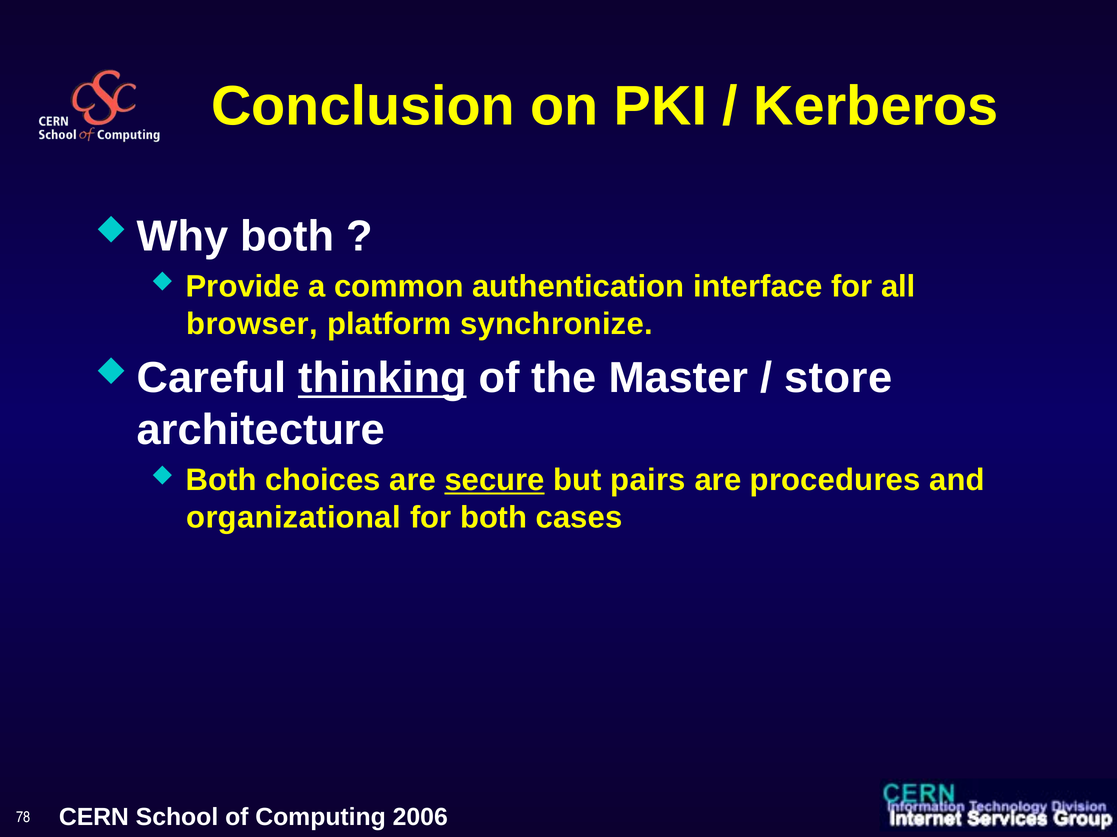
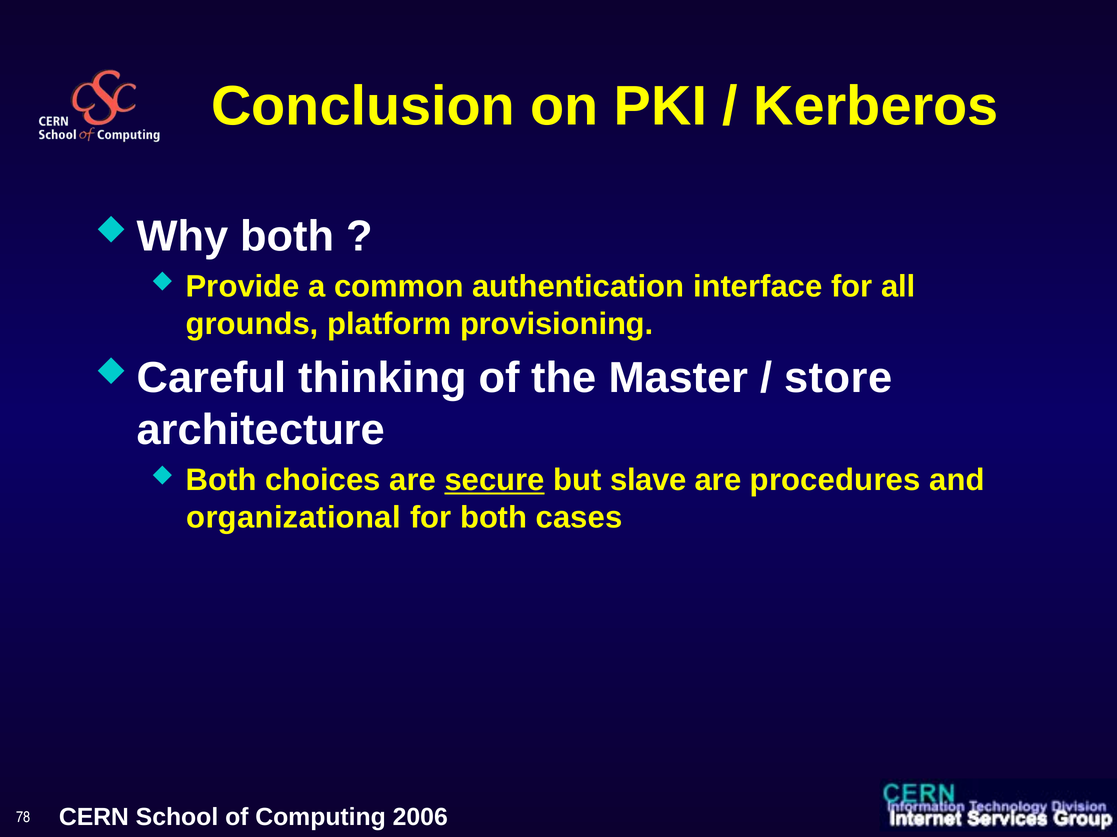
browser: browser -> grounds
synchronize: synchronize -> provisioning
thinking underline: present -> none
pairs: pairs -> slave
